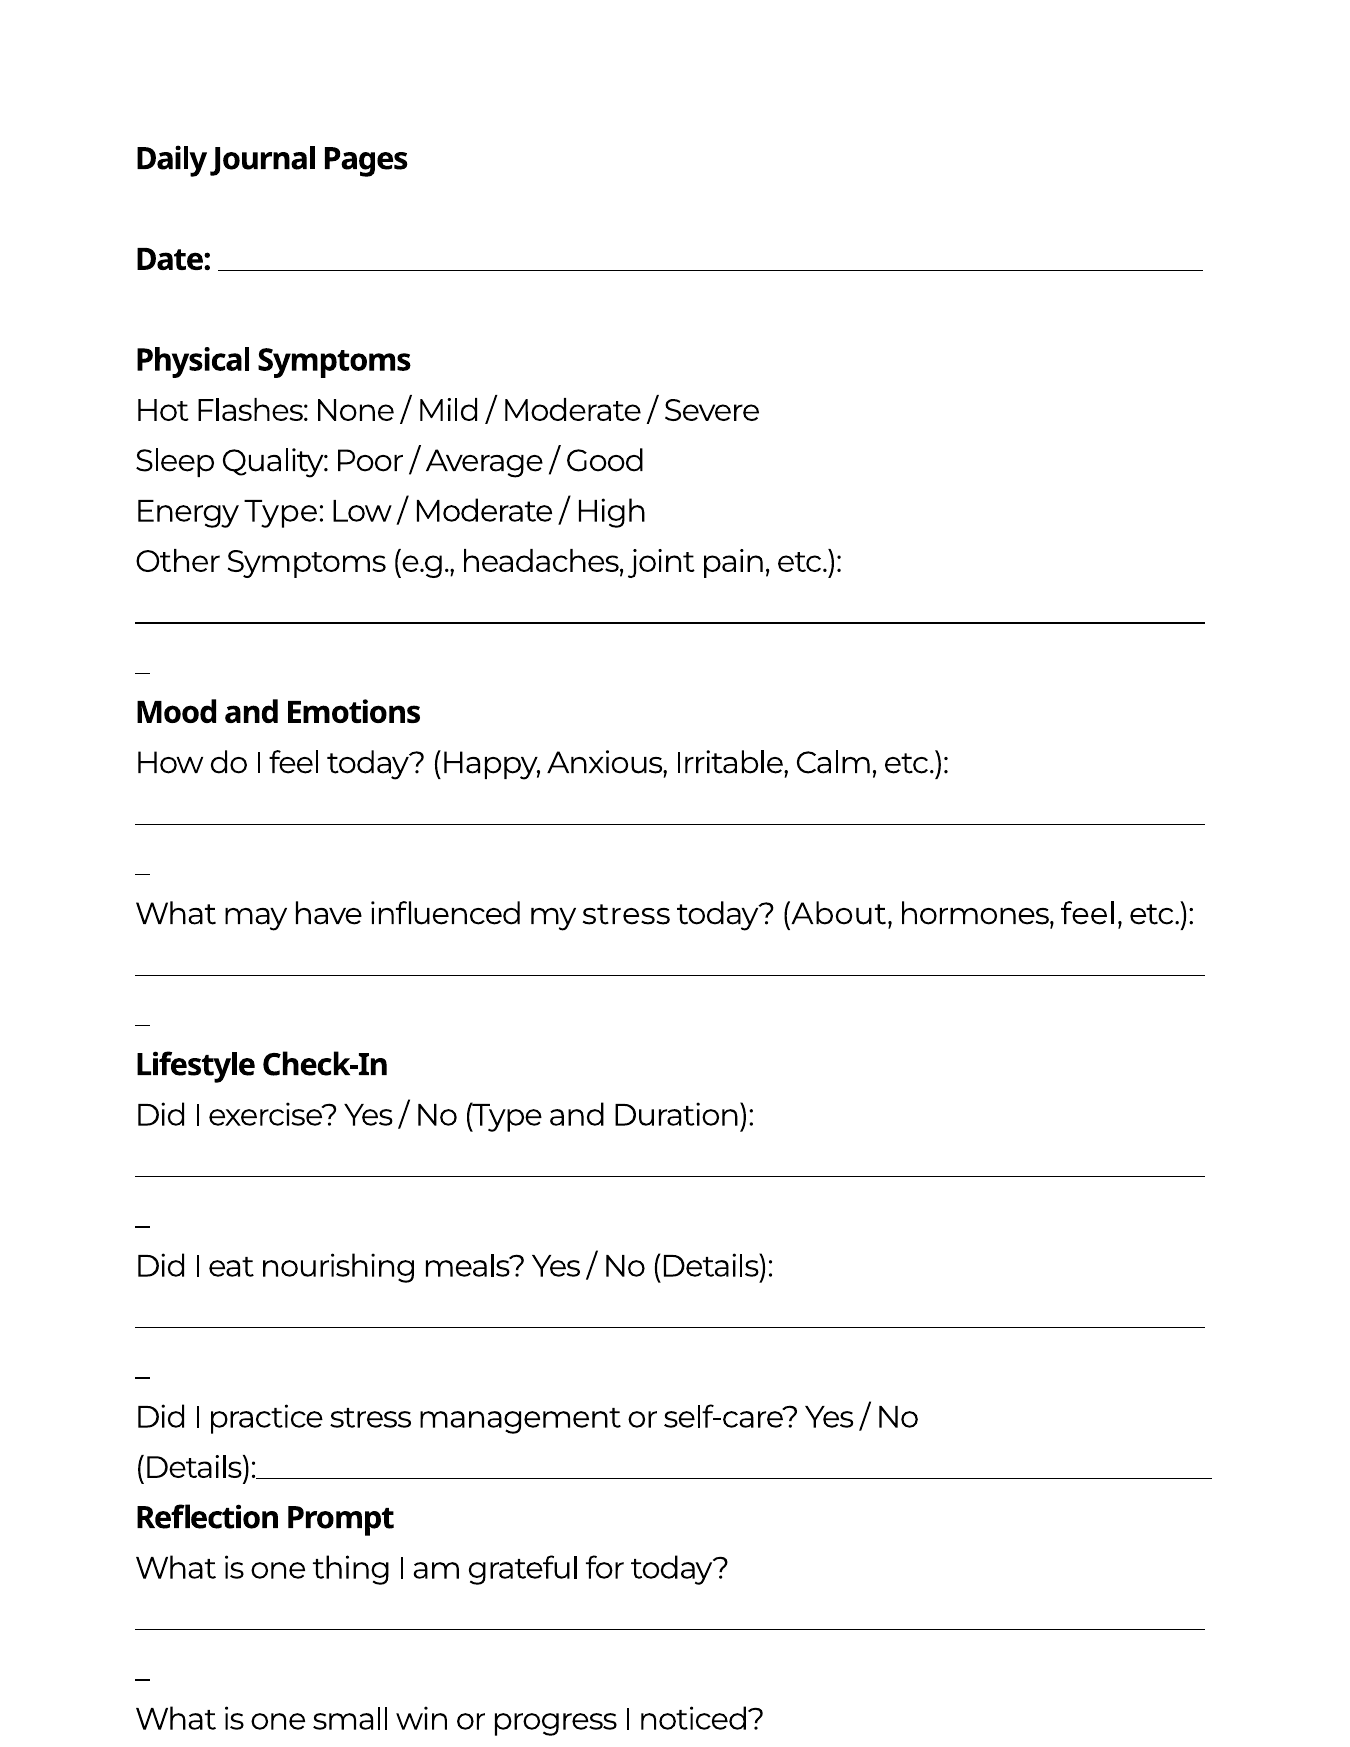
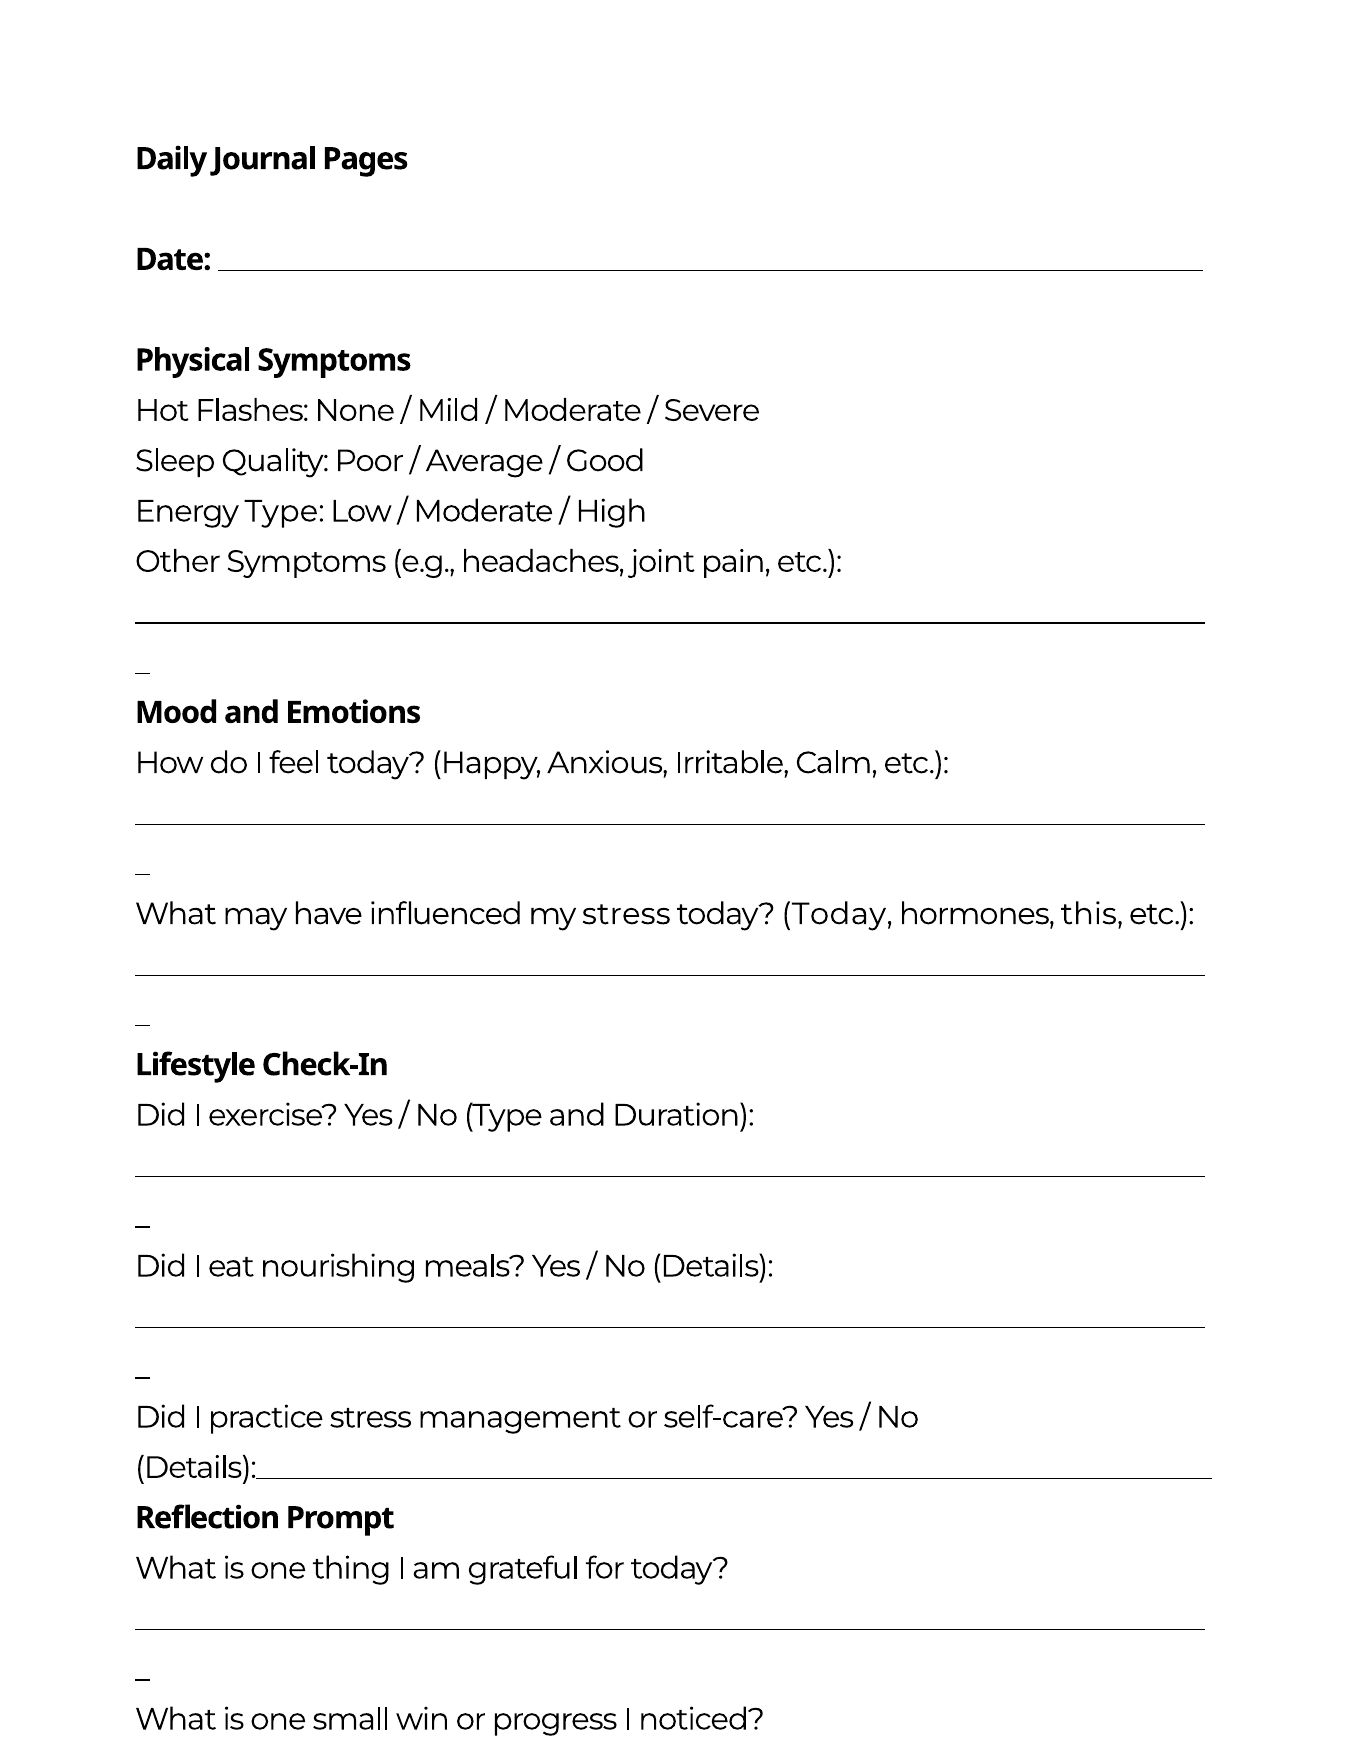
today About: About -> Today
hormones feel: feel -> this
